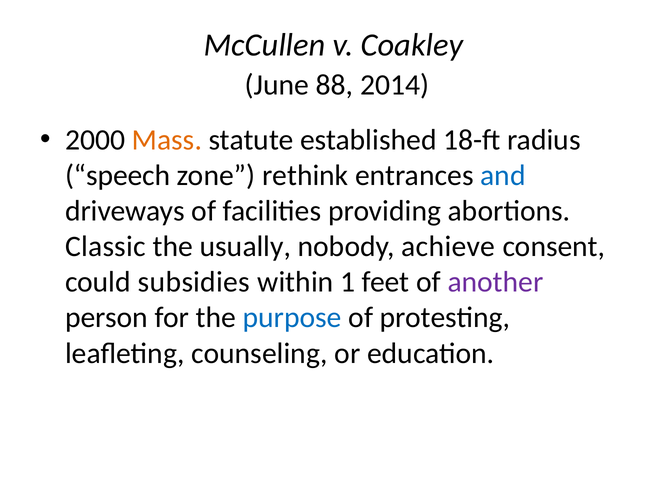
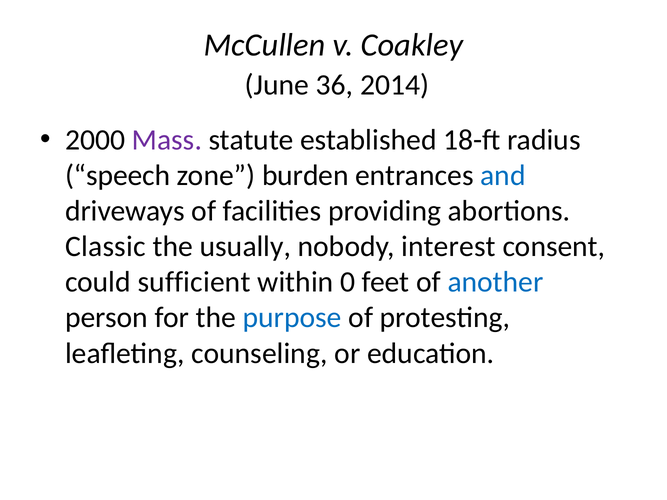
88: 88 -> 36
Mass colour: orange -> purple
rethink: rethink -> burden
achieve: achieve -> interest
subsidies: subsidies -> sufficient
1: 1 -> 0
another colour: purple -> blue
